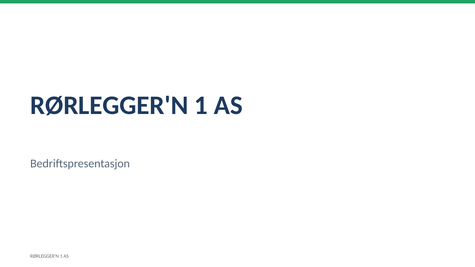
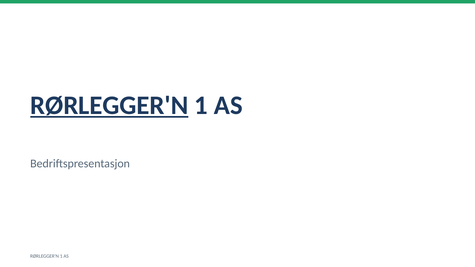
RØRLEGGER'N at (109, 105) underline: none -> present
